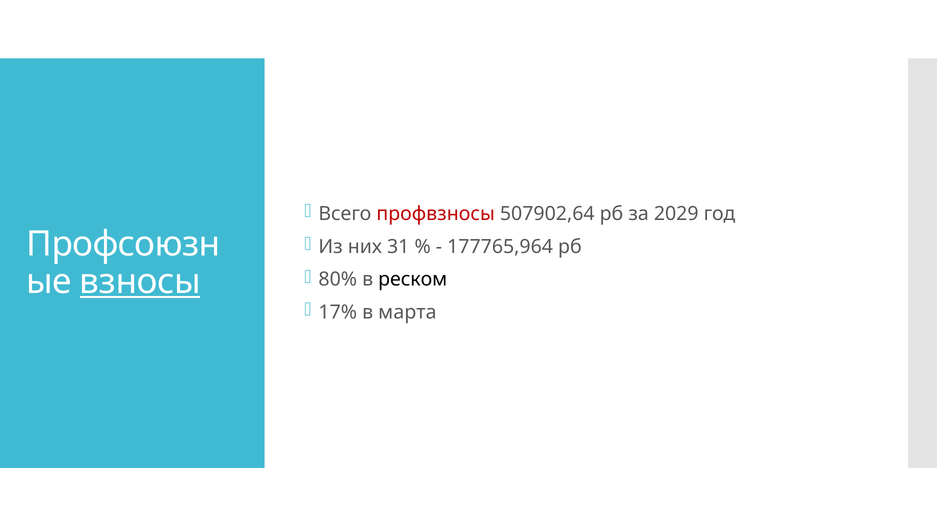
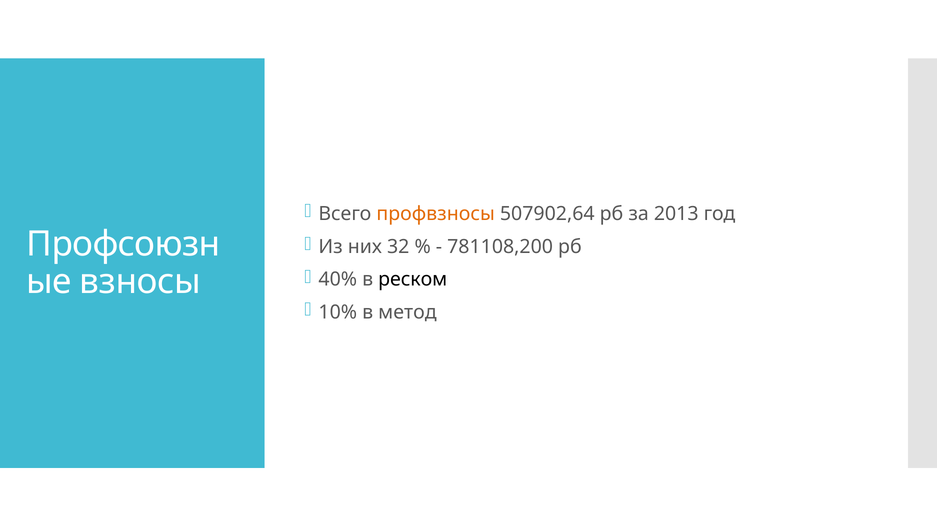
профвзносы colour: red -> orange
2029: 2029 -> 2013
31: 31 -> 32
177765,964: 177765,964 -> 781108,200
80%: 80% -> 40%
взносы underline: present -> none
17%: 17% -> 10%
марта: марта -> метод
